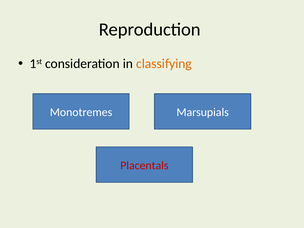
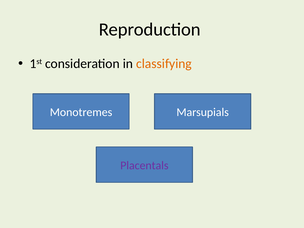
Placentals colour: red -> purple
